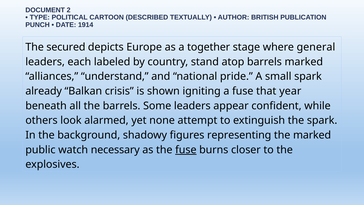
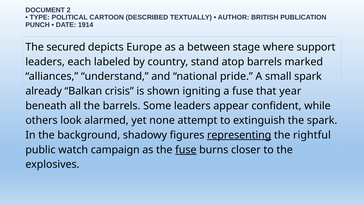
together: together -> between
general: general -> support
representing underline: none -> present
the marked: marked -> rightful
necessary: necessary -> campaign
